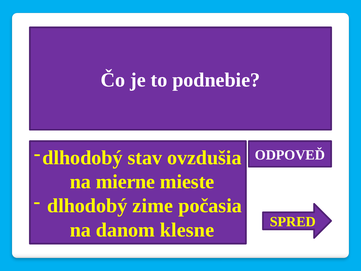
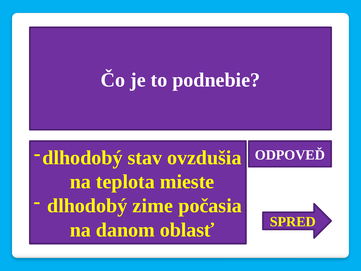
mierne: mierne -> teplota
klesne: klesne -> oblasť
